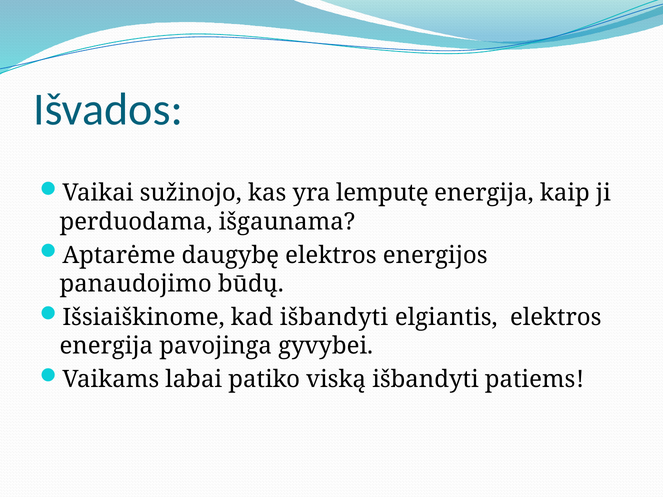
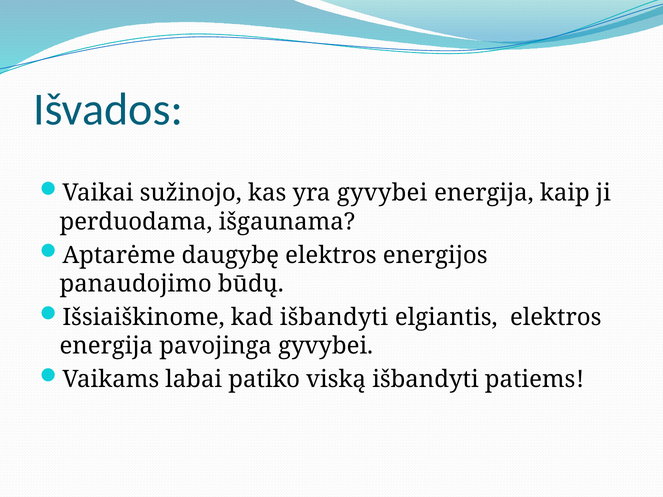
yra lemputę: lemputę -> gyvybei
